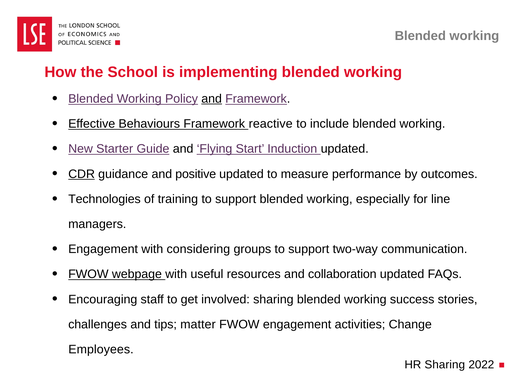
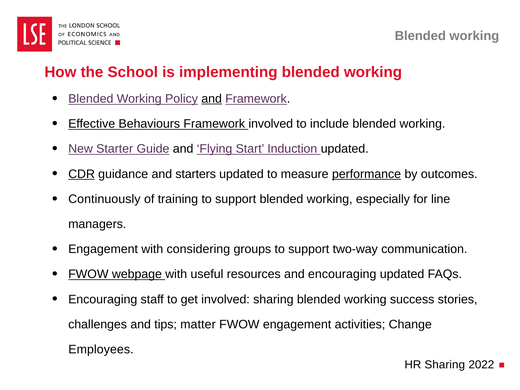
Framework reactive: reactive -> involved
positive: positive -> starters
performance underline: none -> present
Technologies: Technologies -> Continuously
and collaboration: collaboration -> encouraging
